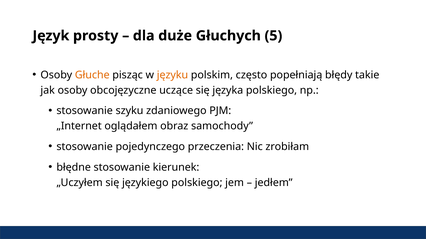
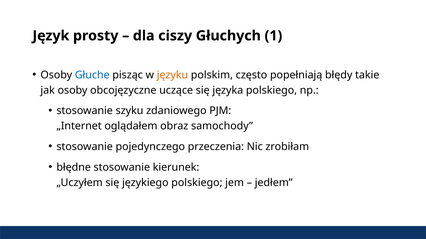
duże: duże -> ciszy
5: 5 -> 1
Głuche colour: orange -> blue
